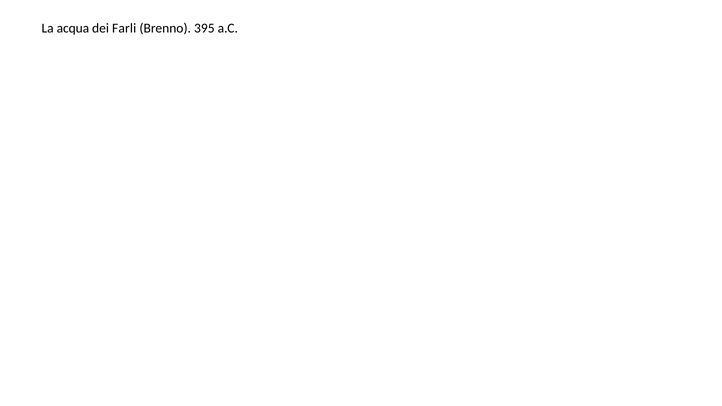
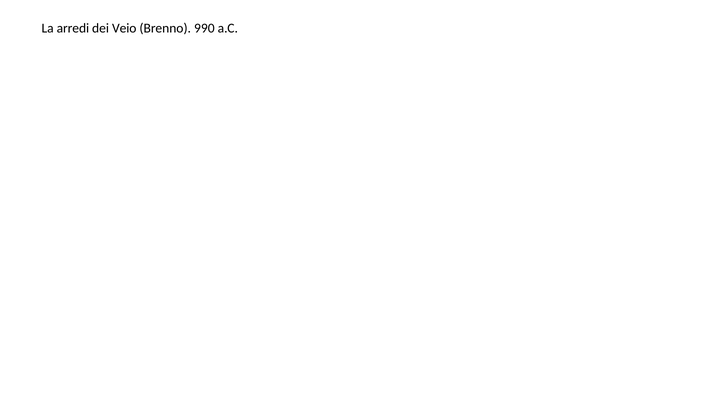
acqua: acqua -> arredi
Farli: Farli -> Veio
395: 395 -> 990
